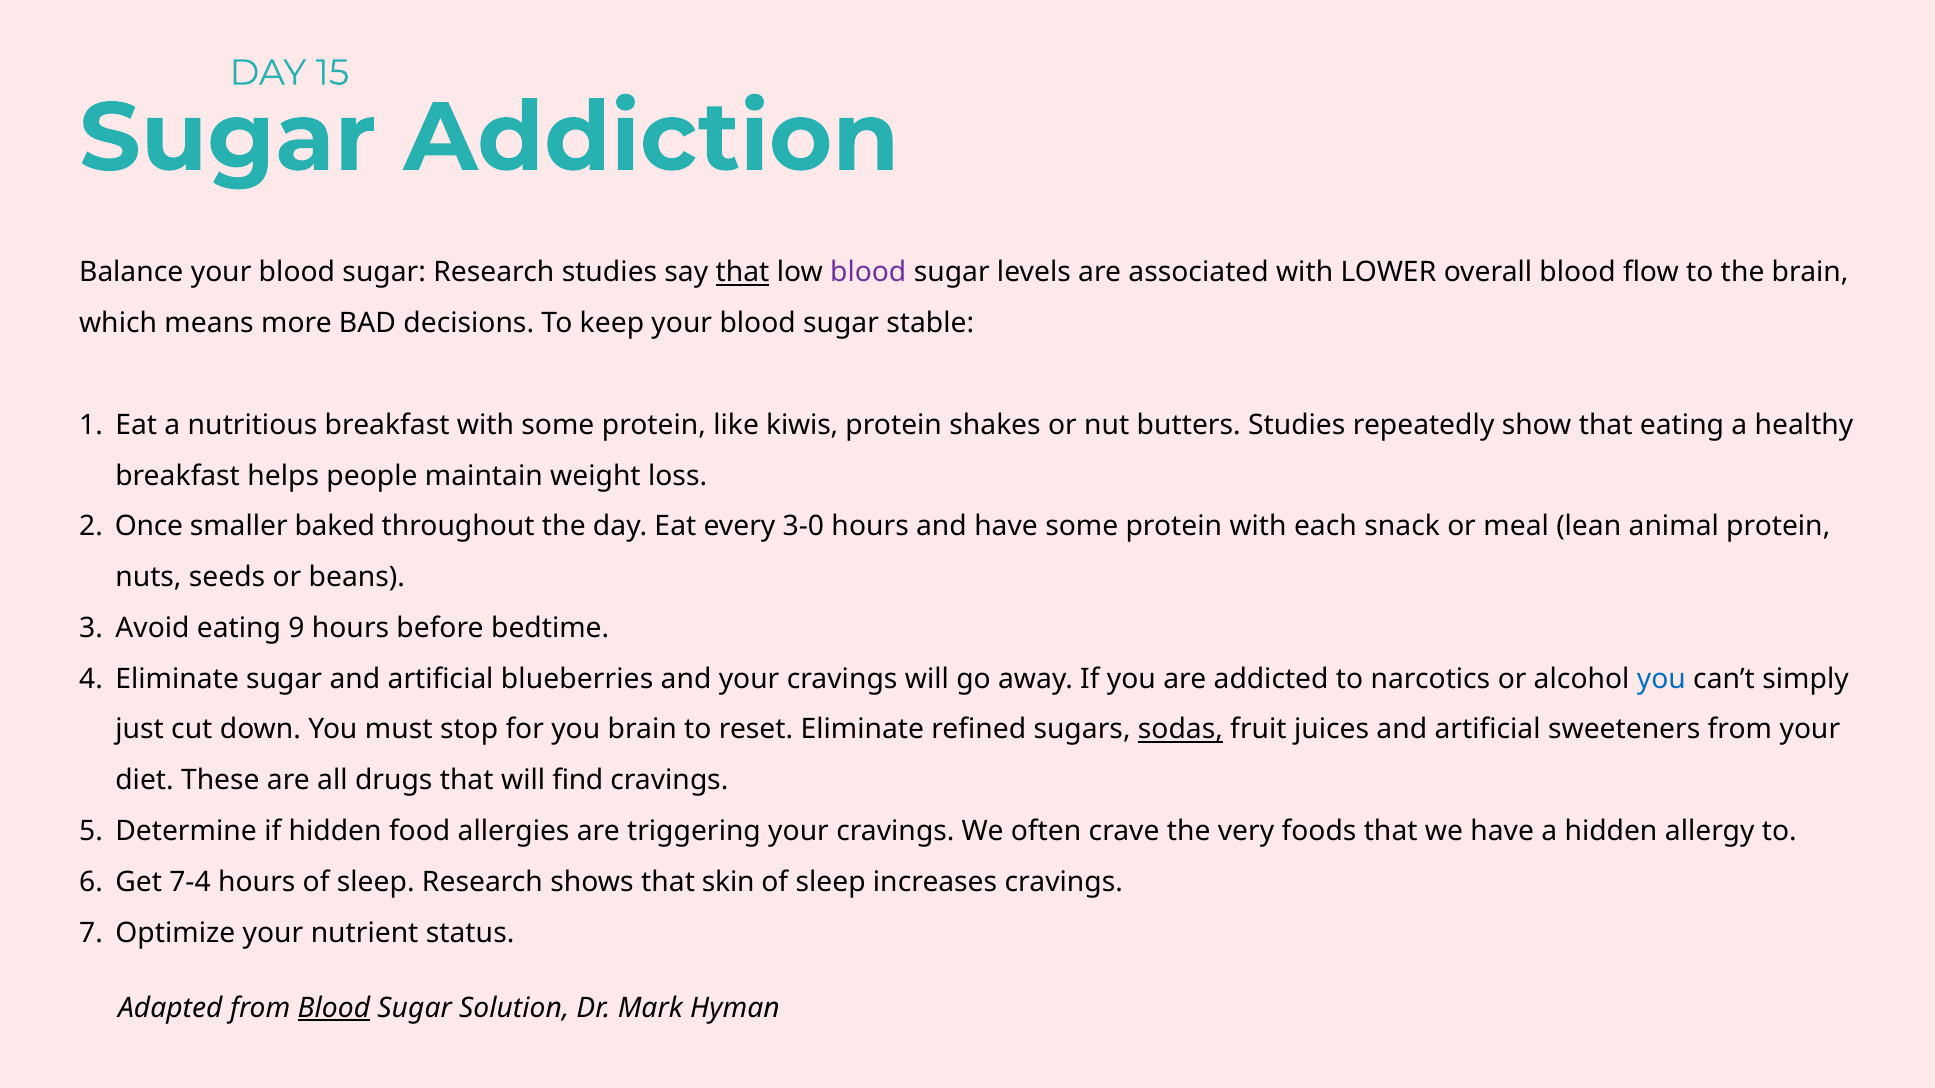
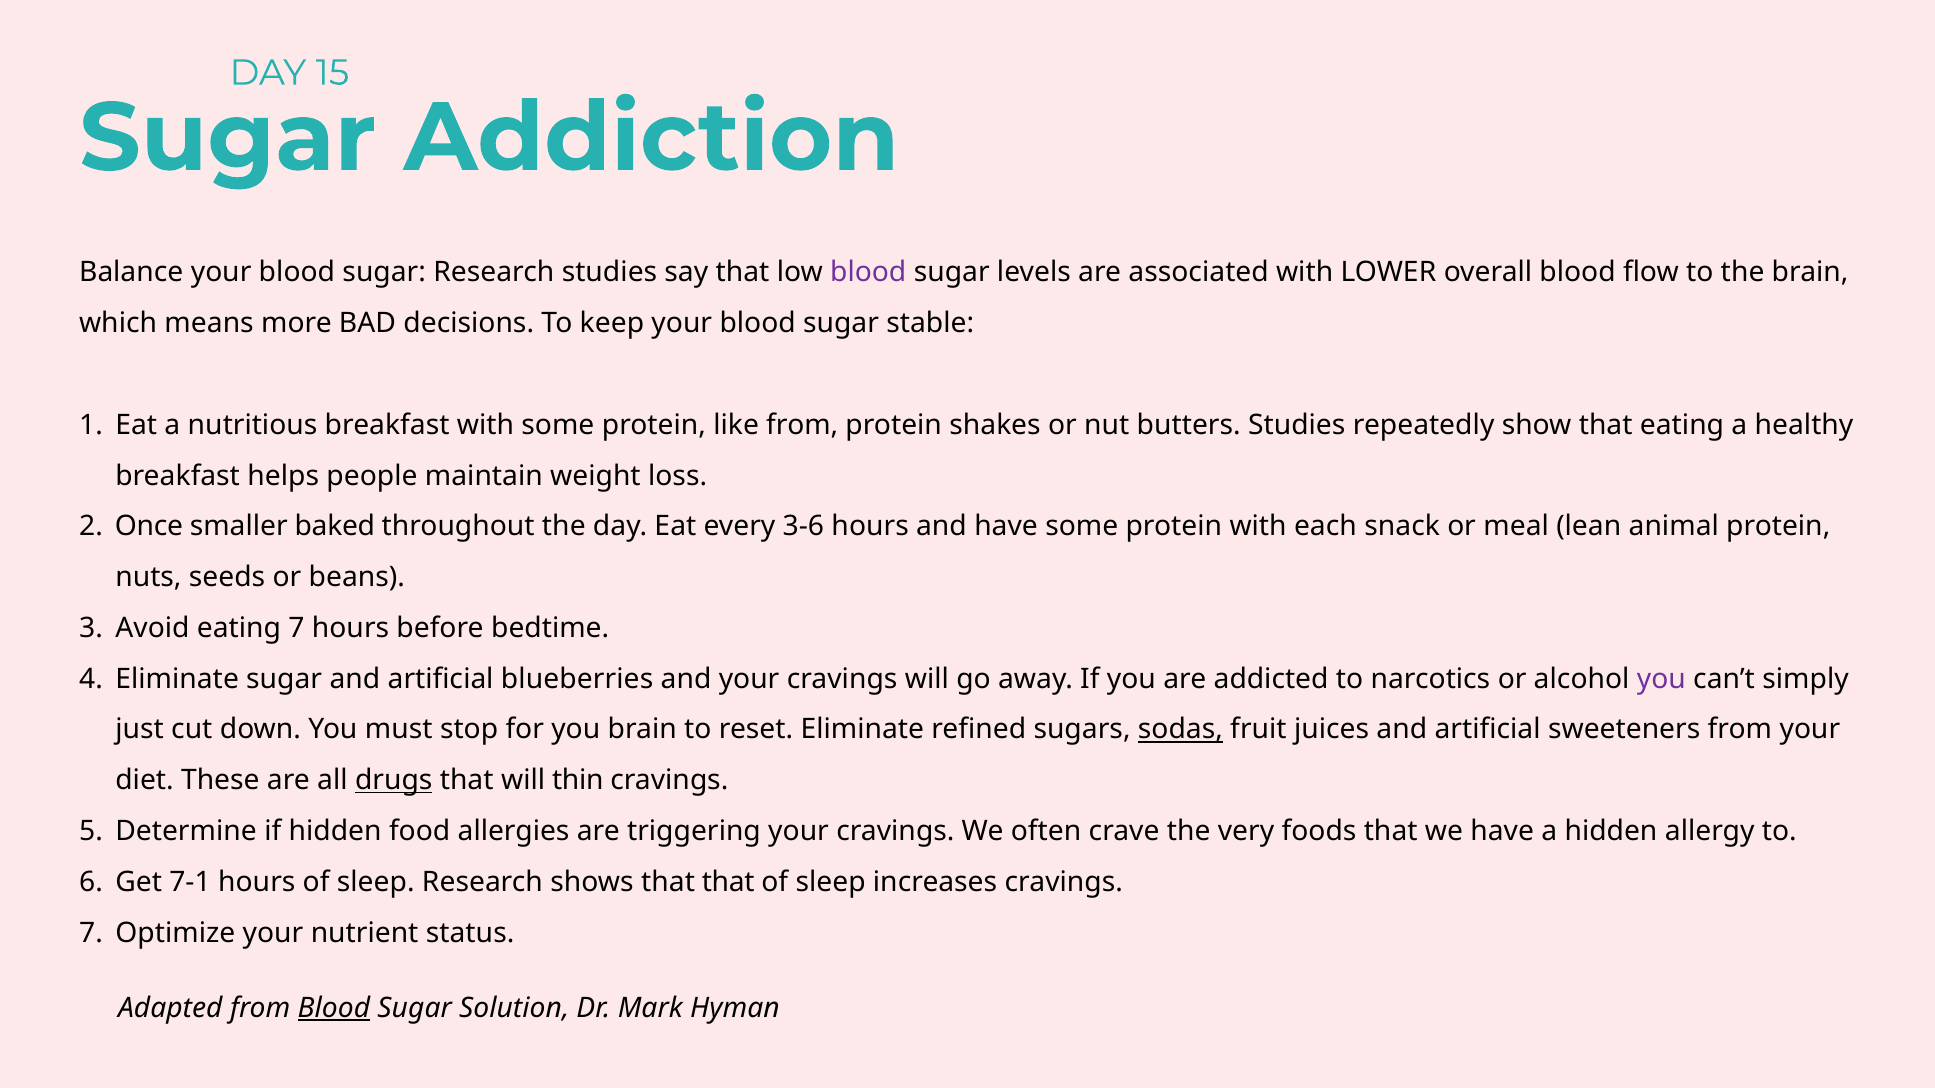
that at (743, 273) underline: present -> none
like kiwis: kiwis -> from
3-0: 3-0 -> 3-6
eating 9: 9 -> 7
you at (1661, 679) colour: blue -> purple
drugs underline: none -> present
find: find -> thin
7-4: 7-4 -> 7-1
that skin: skin -> that
